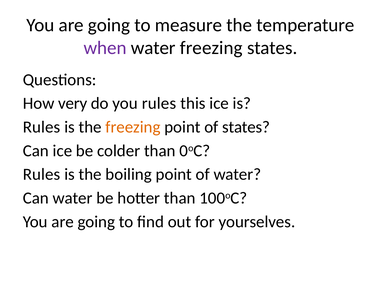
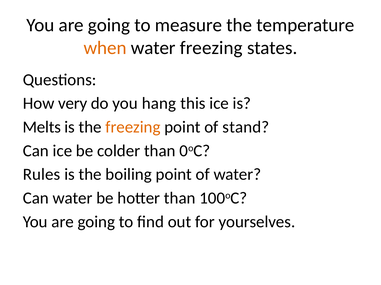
when colour: purple -> orange
you rules: rules -> hang
Rules at (42, 127): Rules -> Melts
of states: states -> stand
